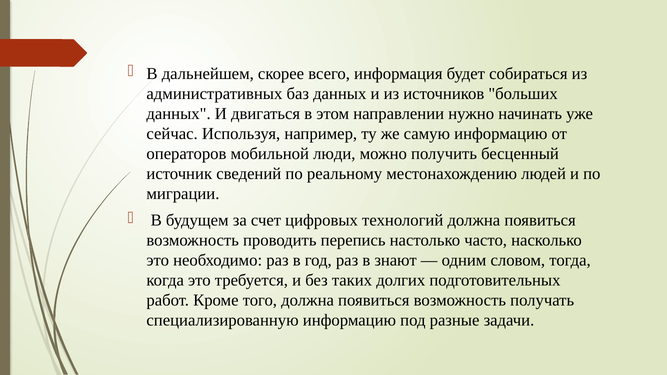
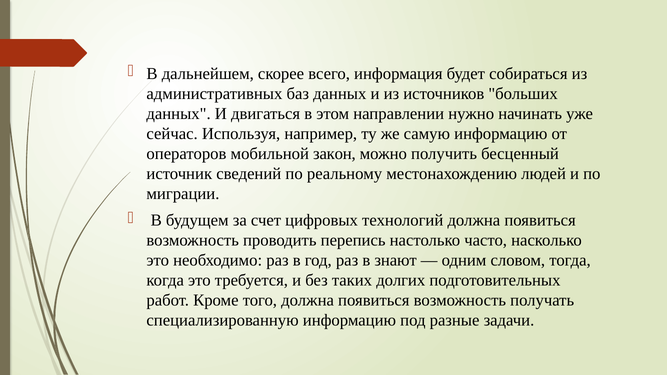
люди: люди -> закон
